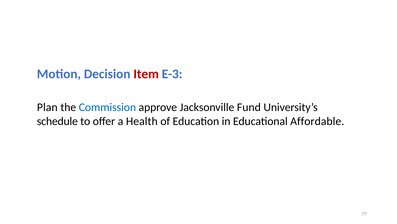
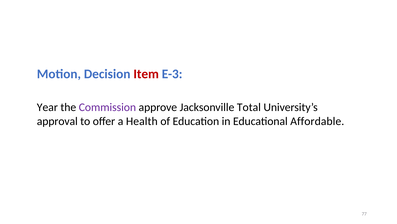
Plan: Plan -> Year
Commission colour: blue -> purple
Fund: Fund -> Total
schedule: schedule -> approval
